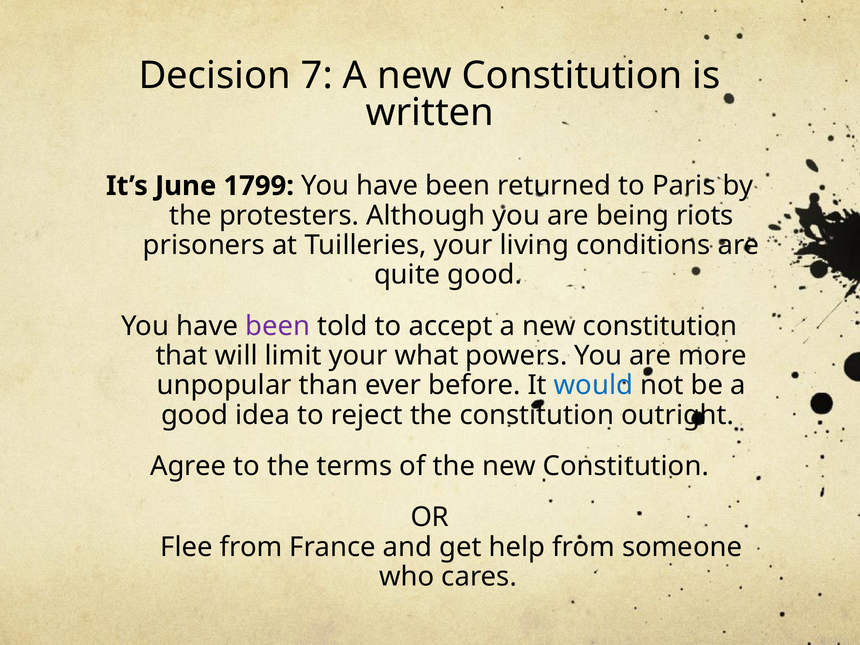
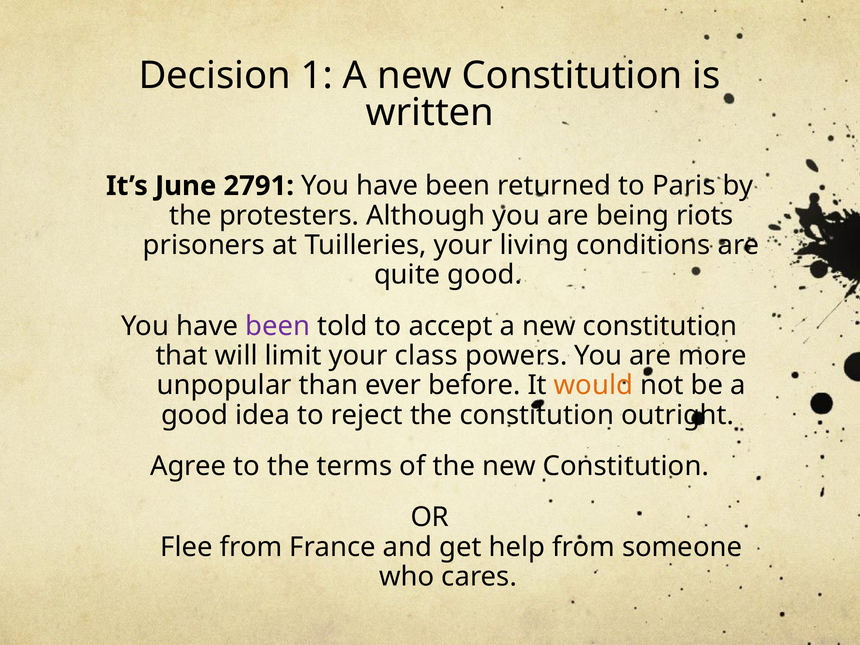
7: 7 -> 1
1799: 1799 -> 2791
what: what -> class
would colour: blue -> orange
